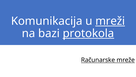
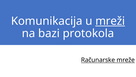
protokola underline: present -> none
